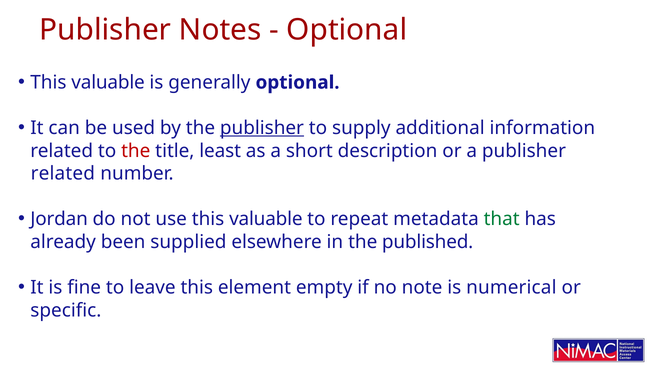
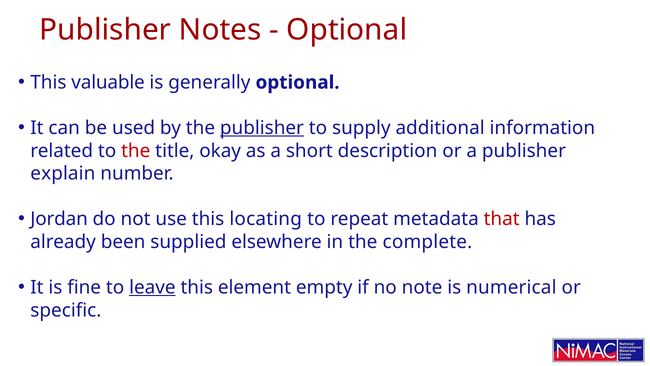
least: least -> okay
related at (63, 173): related -> explain
use this valuable: valuable -> locating
that colour: green -> red
published: published -> complete
leave underline: none -> present
